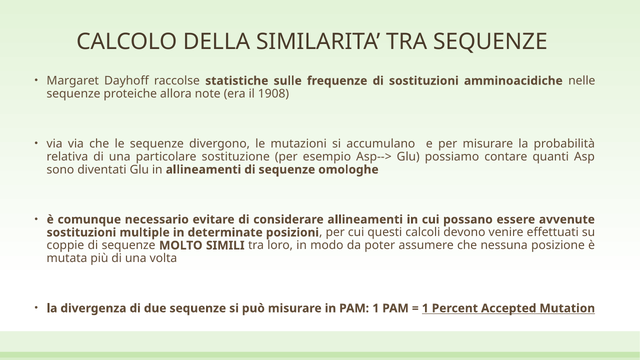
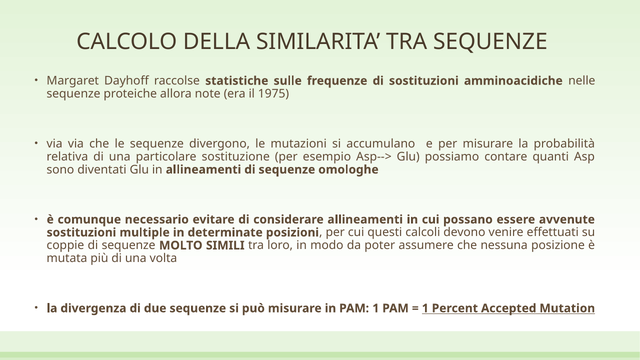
1908: 1908 -> 1975
